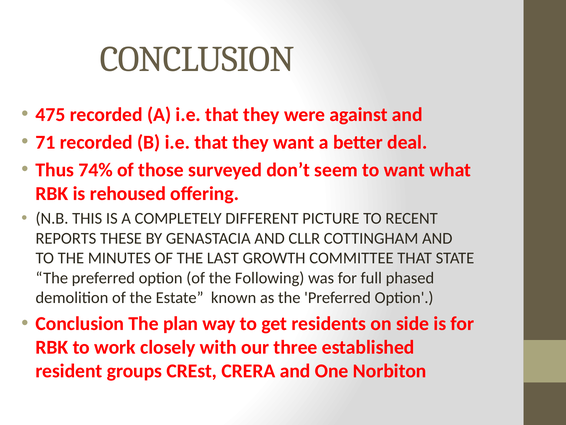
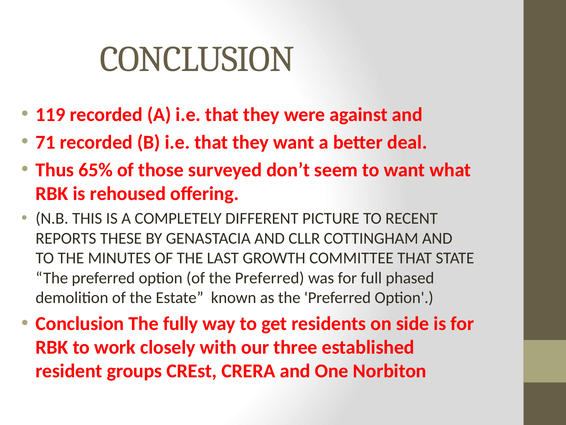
475: 475 -> 119
74%: 74% -> 65%
of the Following: Following -> Preferred
plan: plan -> fully
